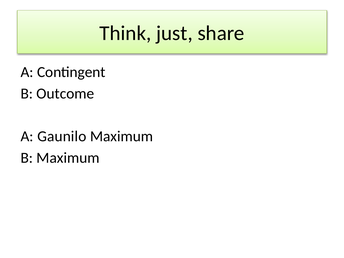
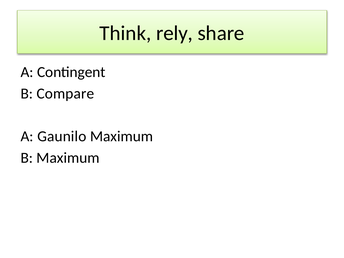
just: just -> rely
Outcome: Outcome -> Compare
